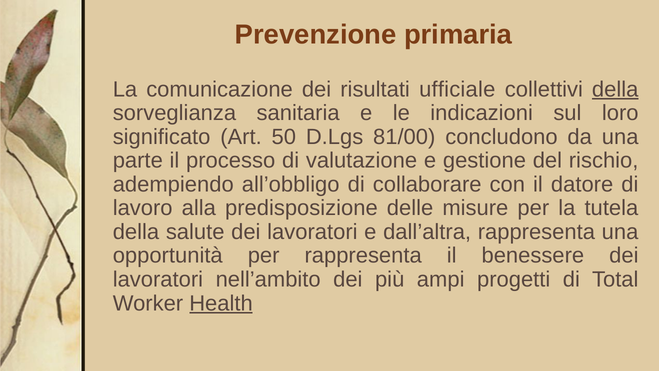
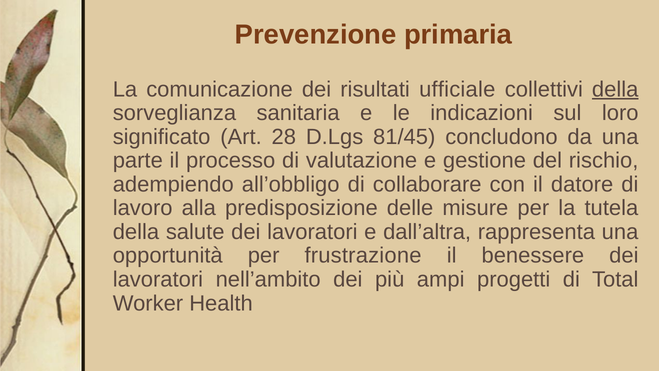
50: 50 -> 28
81/00: 81/00 -> 81/45
per rappresenta: rappresenta -> frustrazione
Health underline: present -> none
